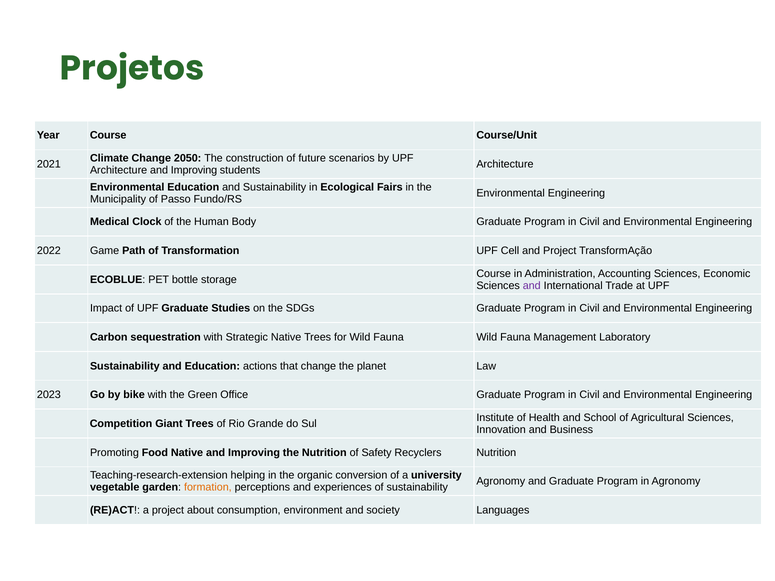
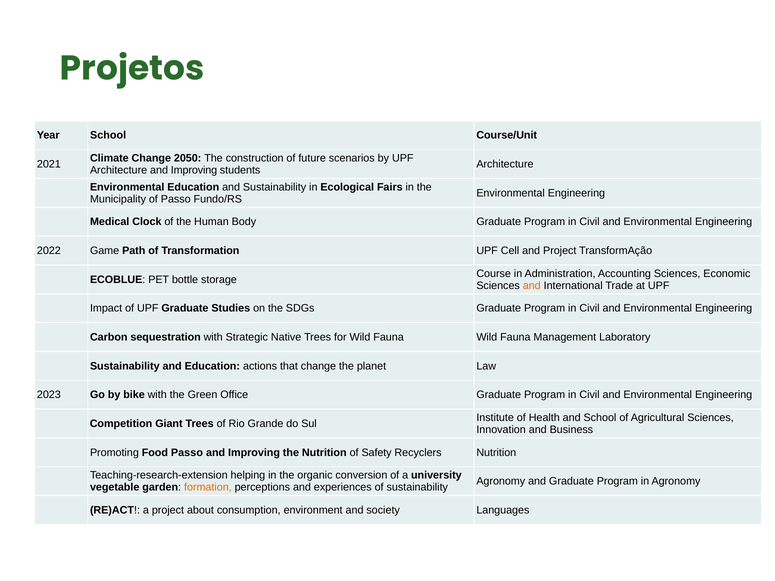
Year Course: Course -> School
and at (532, 286) colour: purple -> orange
Food Native: Native -> Passo
